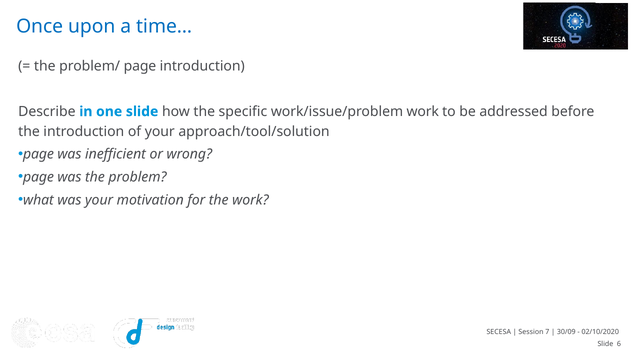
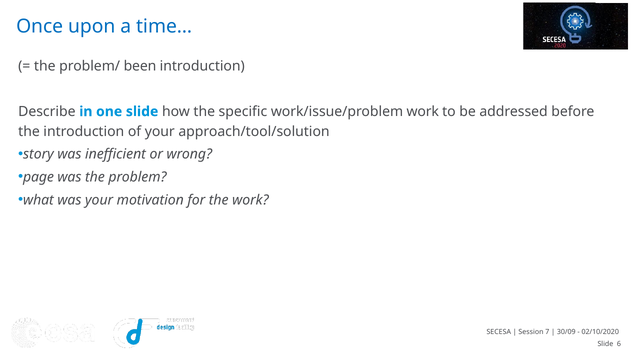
problem/ page: page -> been
page at (38, 154): page -> story
